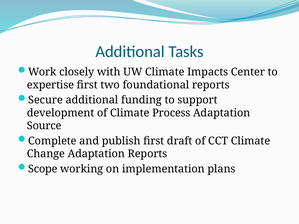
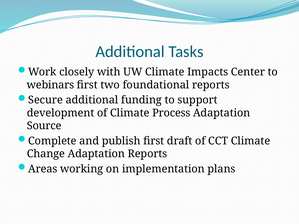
expertise: expertise -> webinars
Scope: Scope -> Areas
